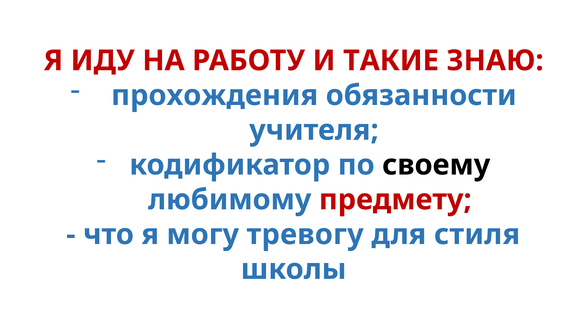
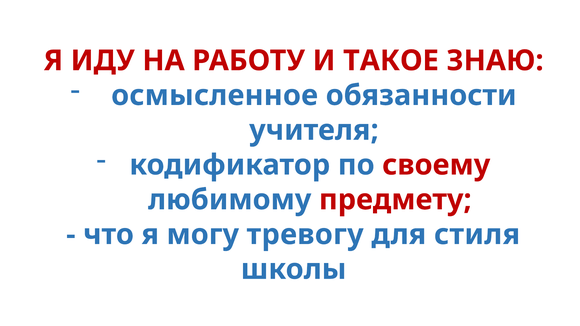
ТАКИЕ: ТАКИЕ -> ТАКОЕ
прохождения: прохождения -> осмысленное
своему colour: black -> red
